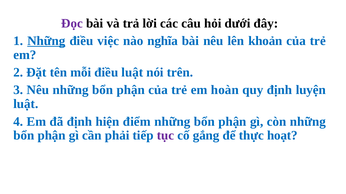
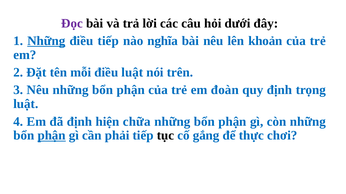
điều việc: việc -> tiếp
hoàn: hoàn -> đoàn
luyện: luyện -> trọng
điểm: điểm -> chữa
phận at (52, 136) underline: none -> present
tục colour: purple -> black
hoạt: hoạt -> chơi
